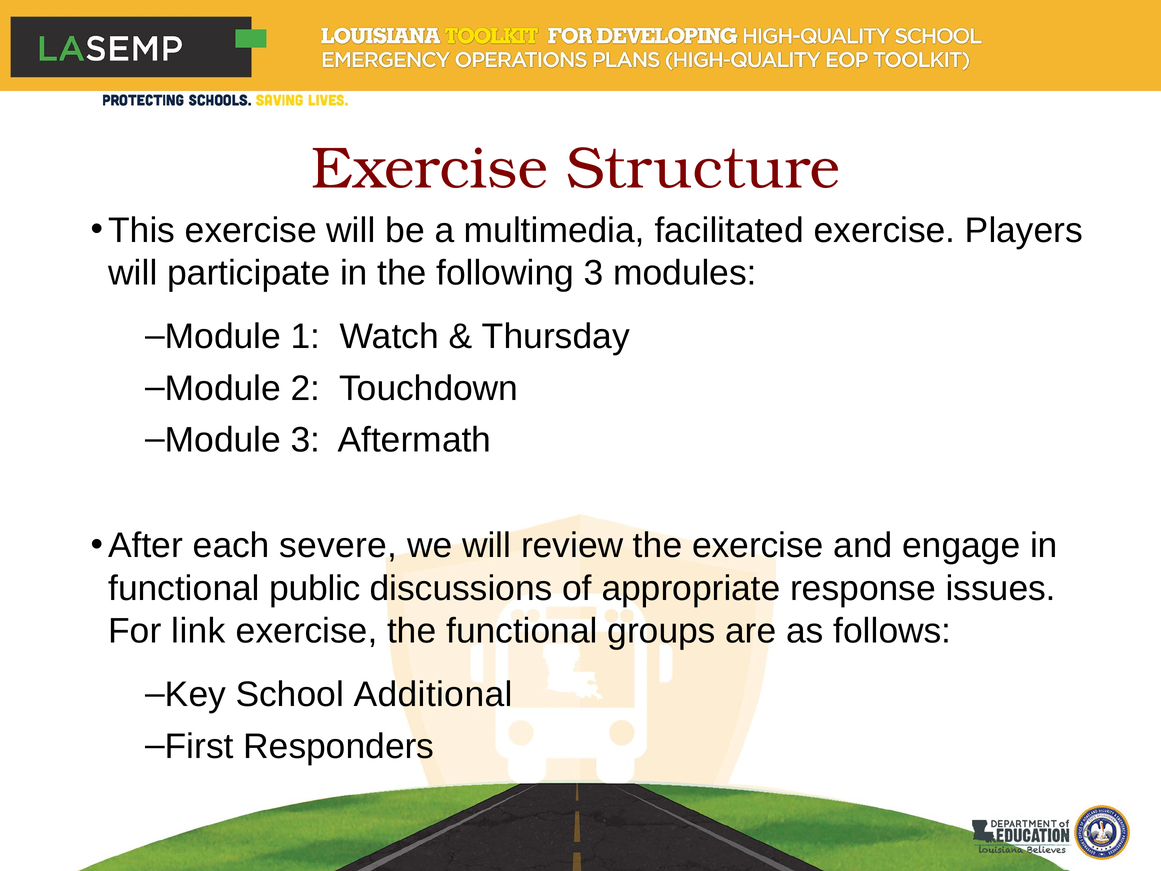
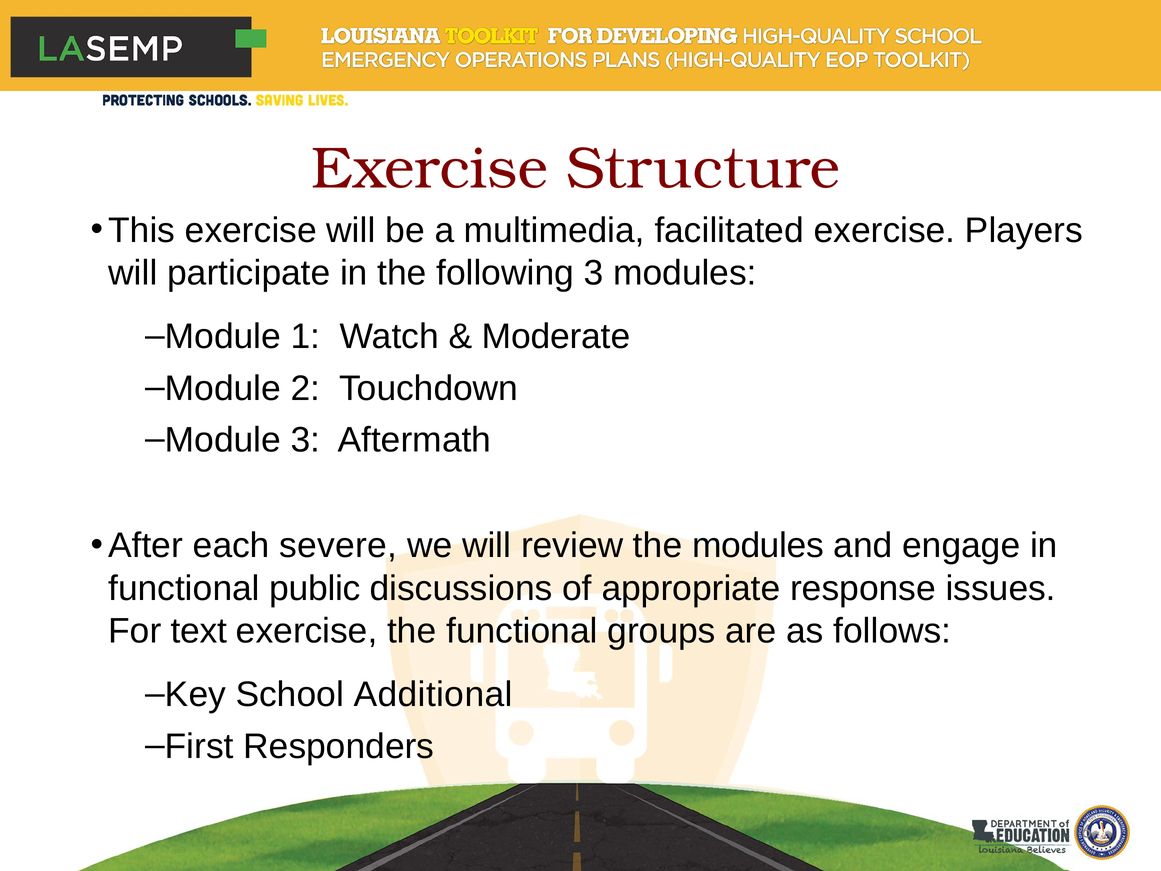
Thursday: Thursday -> Moderate
the exercise: exercise -> modules
link: link -> text
